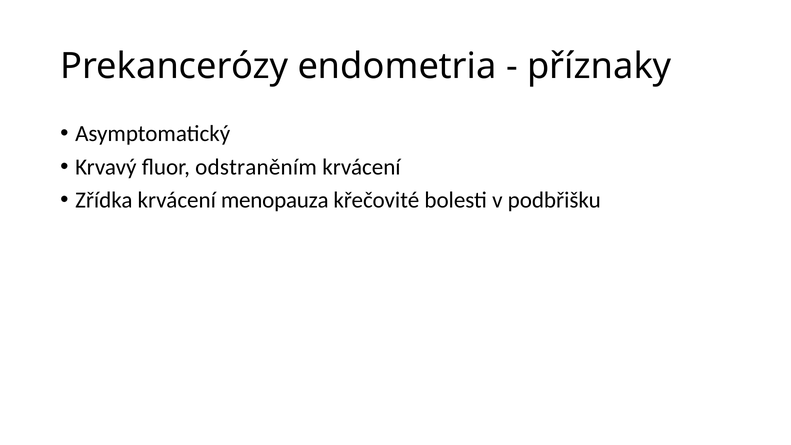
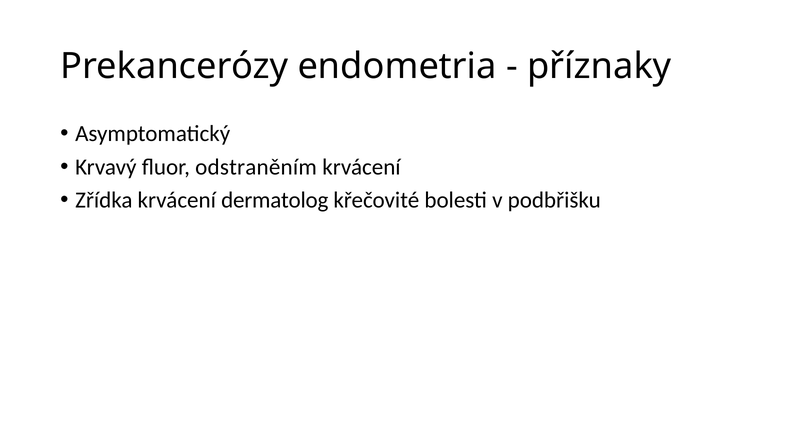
menopauza: menopauza -> dermatolog
